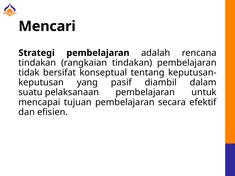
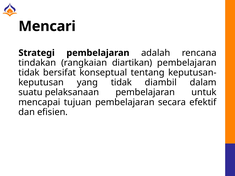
rangkaian tindakan: tindakan -> diartikan
yang pasif: pasif -> tidak
